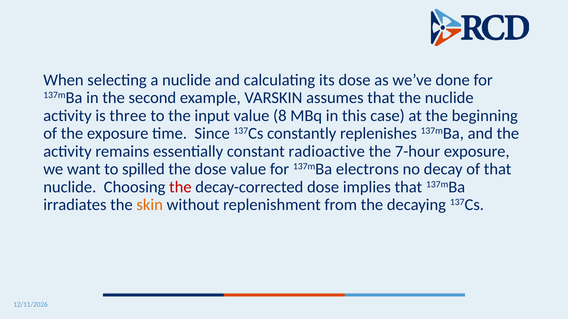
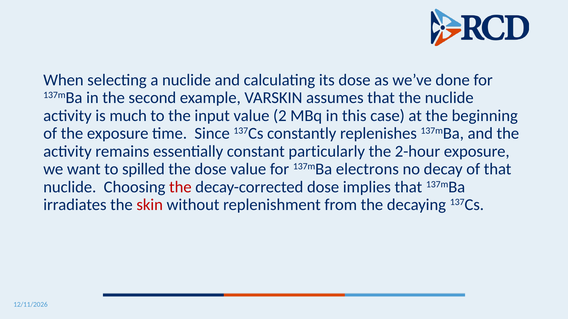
three: three -> much
8: 8 -> 2
radioactive: radioactive -> particularly
7-hour: 7-hour -> 2-hour
skin colour: orange -> red
